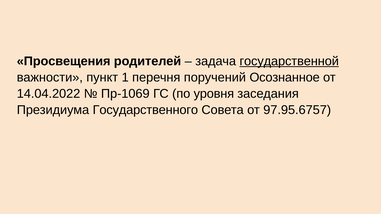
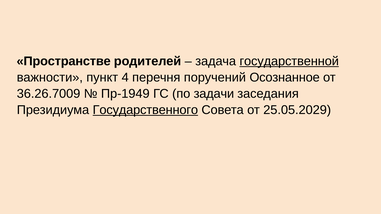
Просвещения: Просвещения -> Пространстве
1: 1 -> 4
14.04.2022: 14.04.2022 -> 36.26.7009
Пр-1069: Пр-1069 -> Пр-1949
уровня: уровня -> задачи
Государственного underline: none -> present
97.95.6757: 97.95.6757 -> 25.05.2029
